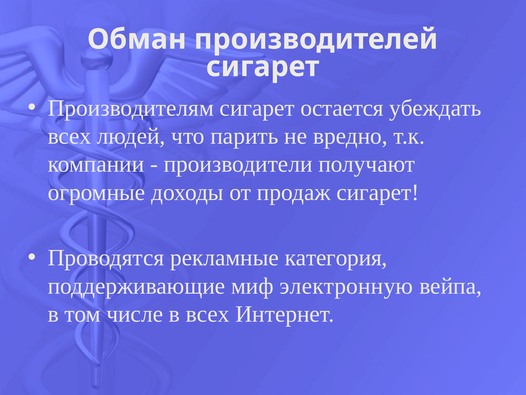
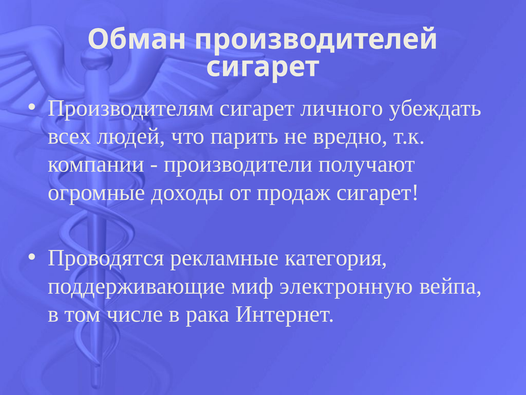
остается: остается -> личного
в всех: всех -> рака
